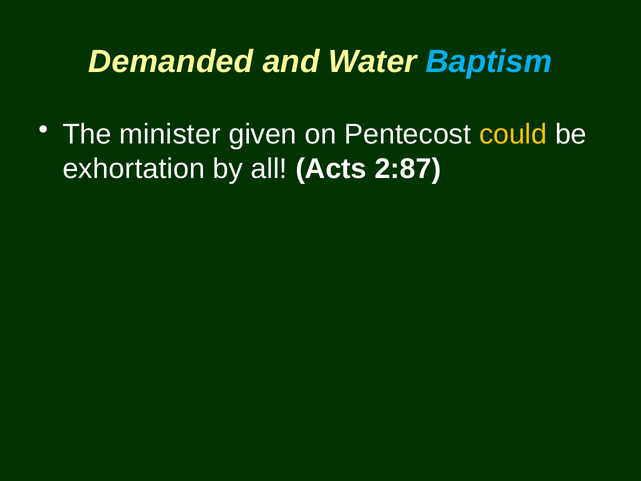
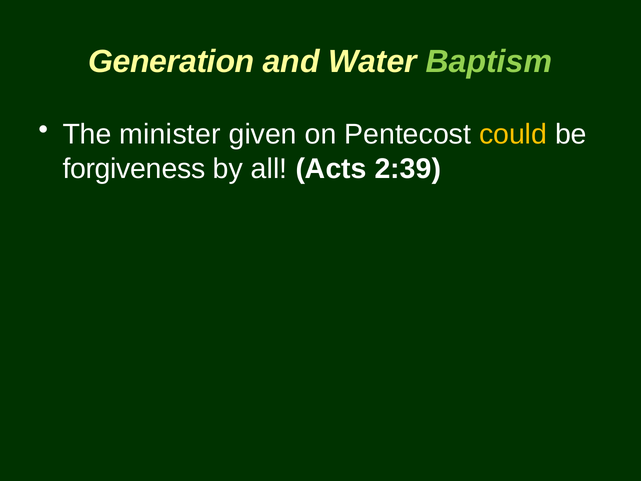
Demanded: Demanded -> Generation
Baptism colour: light blue -> light green
exhortation: exhortation -> forgiveness
2:87: 2:87 -> 2:39
